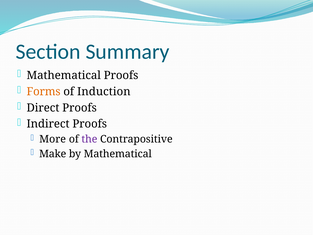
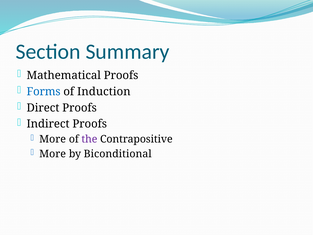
Forms colour: orange -> blue
Make at (53, 154): Make -> More
by Mathematical: Mathematical -> Biconditional
